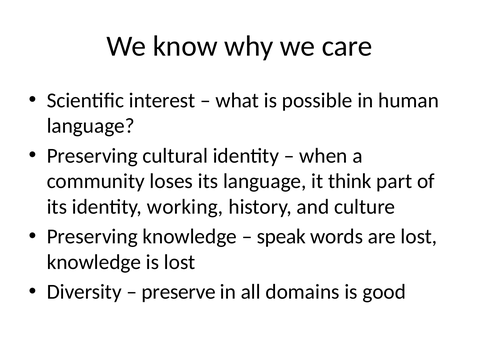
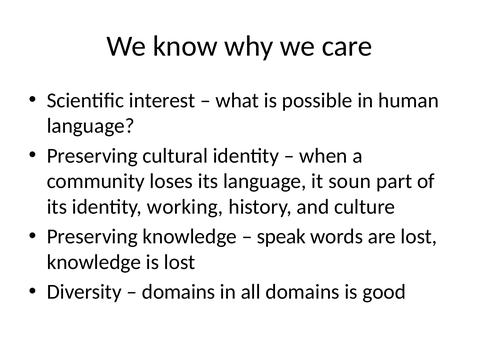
think: think -> soun
preserve at (179, 292): preserve -> domains
